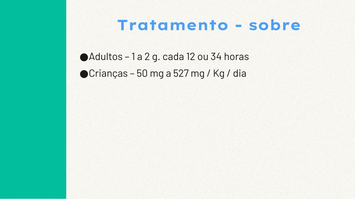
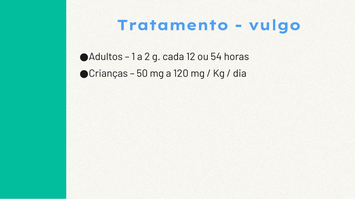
sobre: sobre -> vulgo
34: 34 -> 54
527: 527 -> 120
